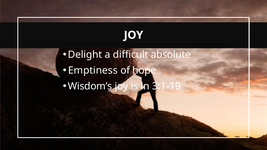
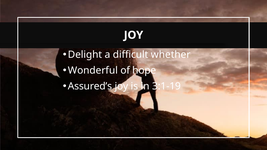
absolute: absolute -> whether
Emptiness: Emptiness -> Wonderful
Wisdom’s: Wisdom’s -> Assured’s
